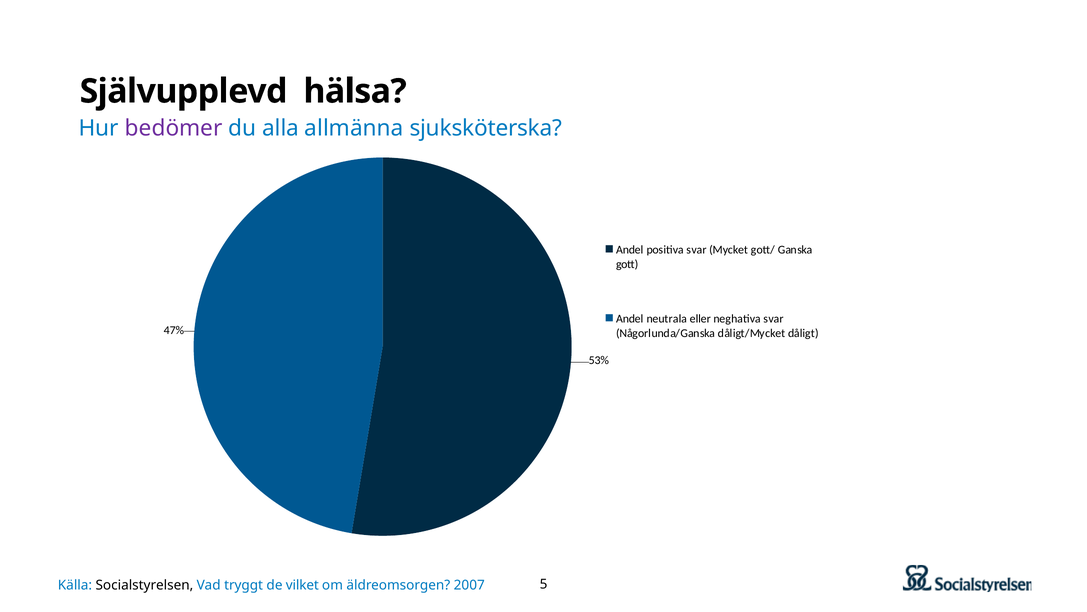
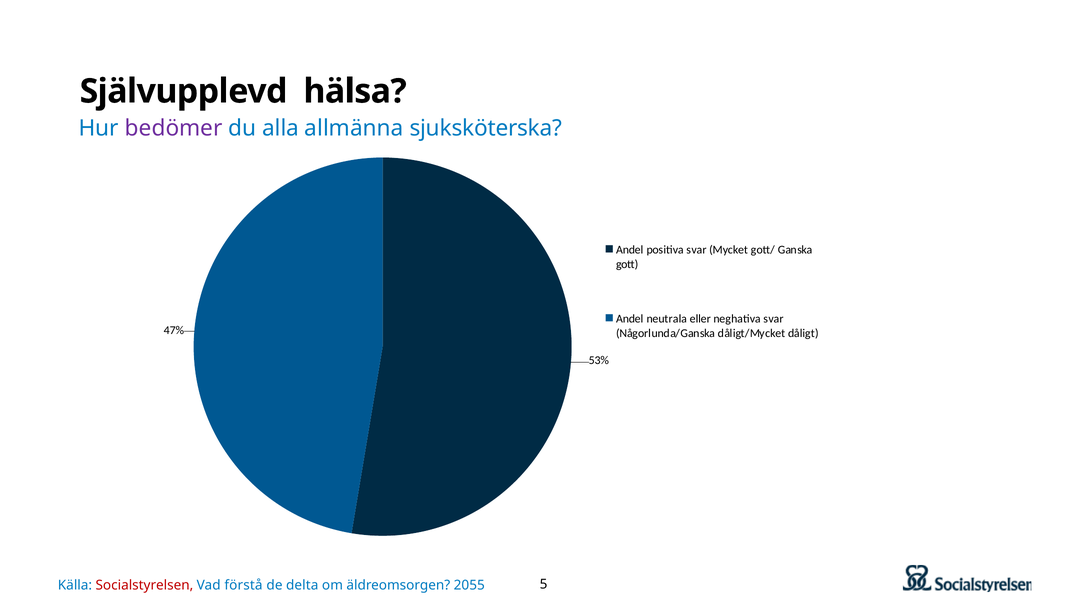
Socialstyrelsen colour: black -> red
tryggt: tryggt -> förstå
vilket: vilket -> delta
2007: 2007 -> 2055
